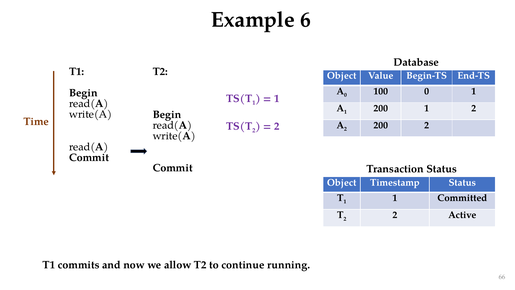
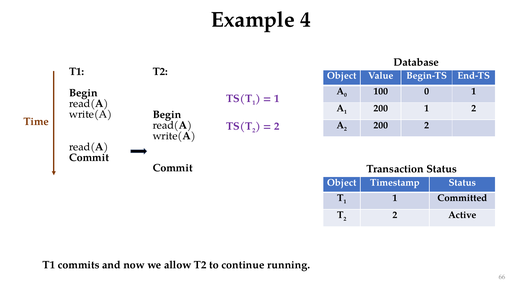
6: 6 -> 4
